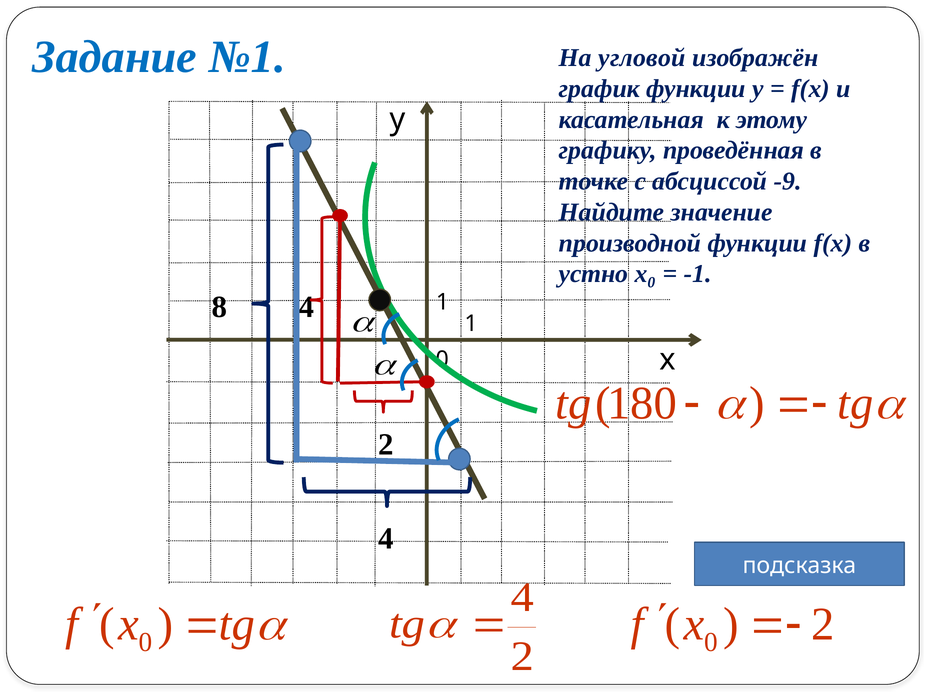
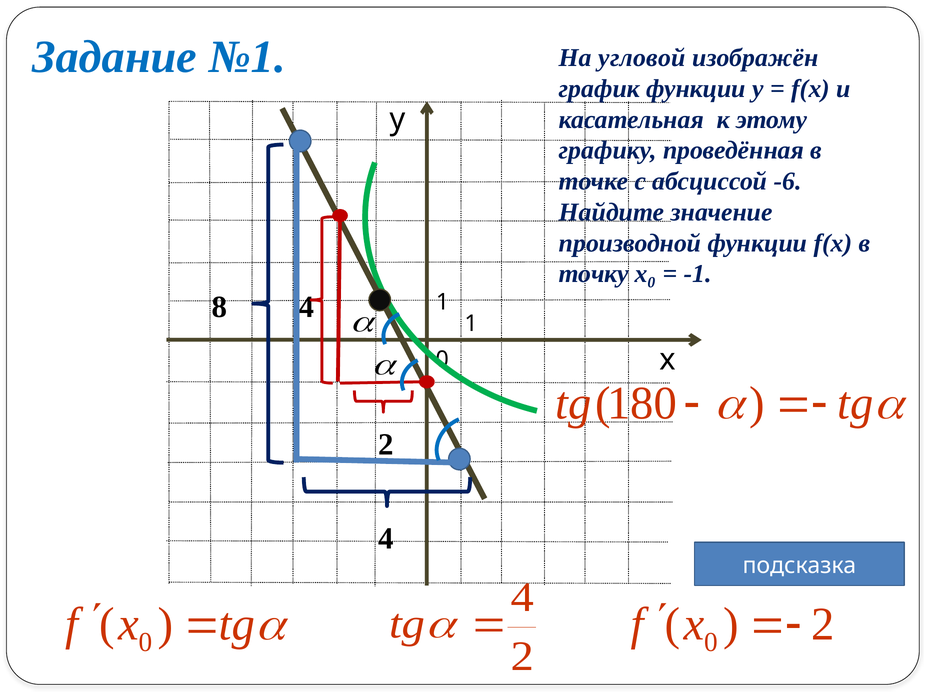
-9: -9 -> -6
устно: устно -> точку
